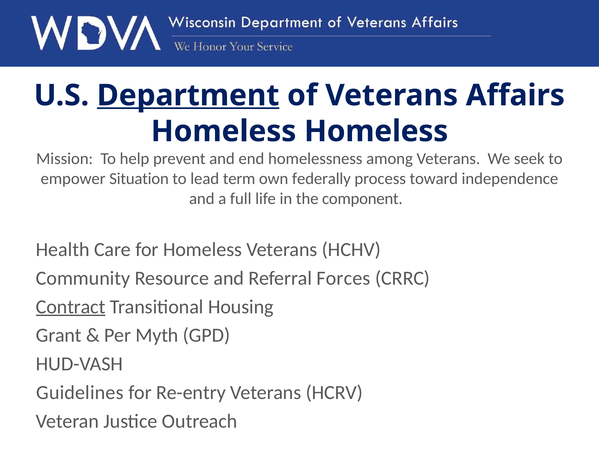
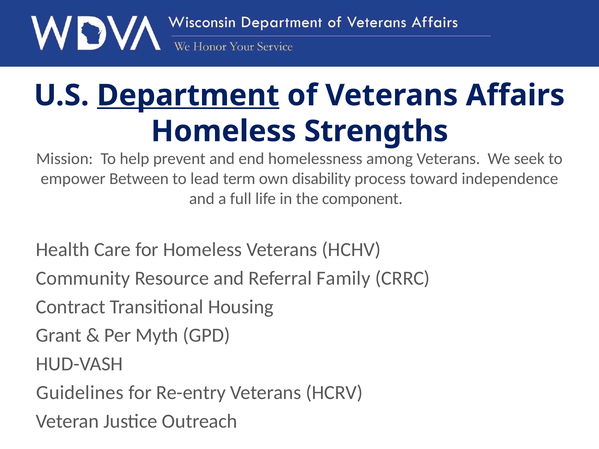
Homeless Homeless: Homeless -> Strengths
Situation: Situation -> Between
federally: federally -> disability
Forces: Forces -> Family
Contract underline: present -> none
